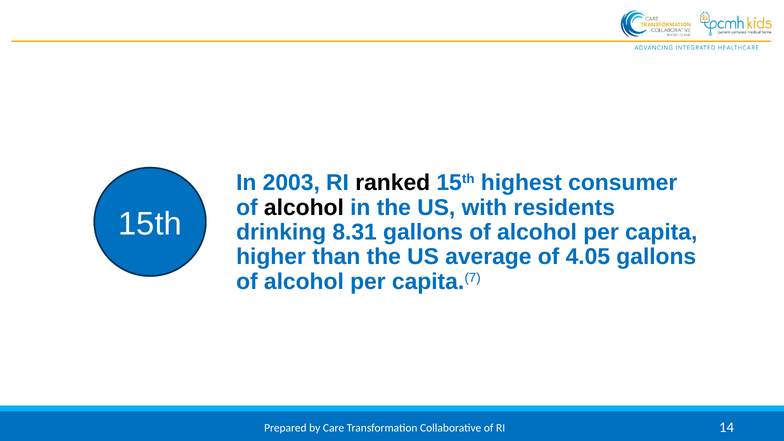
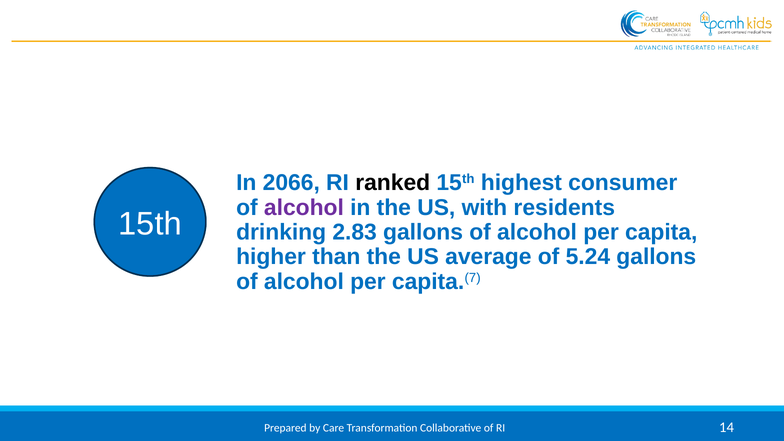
2003: 2003 -> 2066
alcohol at (304, 207) colour: black -> purple
8.31: 8.31 -> 2.83
4.05: 4.05 -> 5.24
